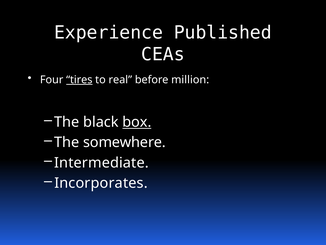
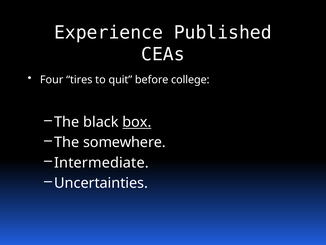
tires underline: present -> none
real: real -> quit
million: million -> college
Incorporates: Incorporates -> Uncertainties
